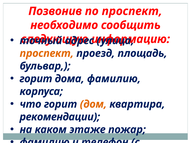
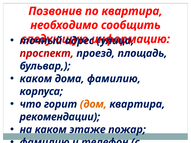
по проспект: проспект -> квартира
проспект at (47, 53) colour: orange -> red
горит at (36, 79): горит -> каком
